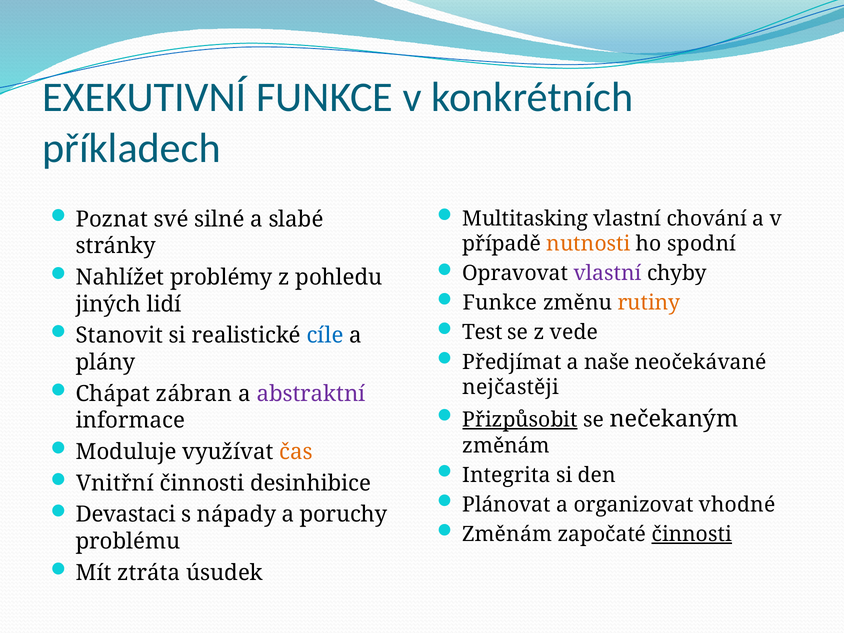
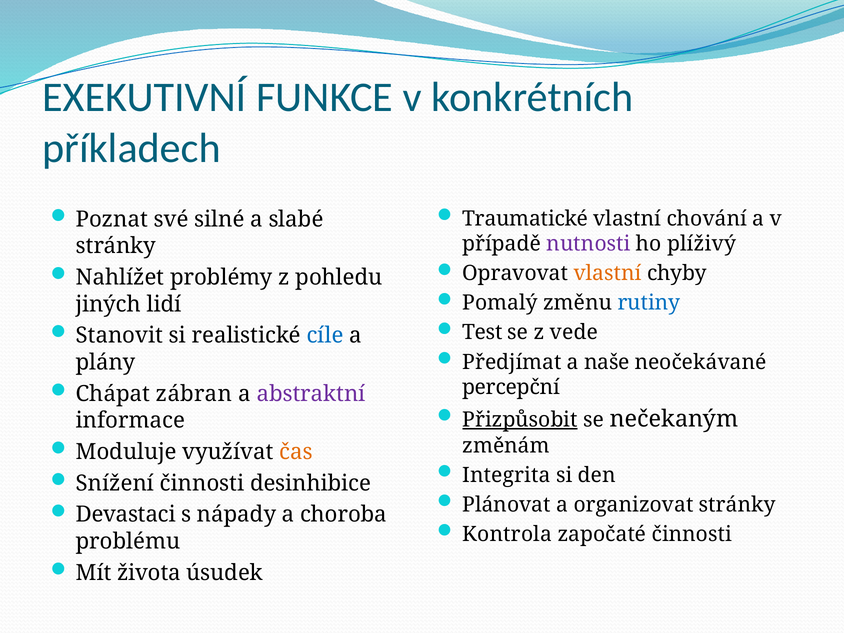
Multitasking: Multitasking -> Traumatické
nutnosti colour: orange -> purple
spodní: spodní -> plíživý
vlastní at (608, 273) colour: purple -> orange
Funkce at (500, 303): Funkce -> Pomalý
rutiny colour: orange -> blue
nejčastěji: nejčastěji -> percepční
Vnitřní: Vnitřní -> Snížení
organizovat vhodné: vhodné -> stránky
poruchy: poruchy -> choroba
Změnám at (507, 534): Změnám -> Kontrola
činnosti at (692, 534) underline: present -> none
ztráta: ztráta -> života
